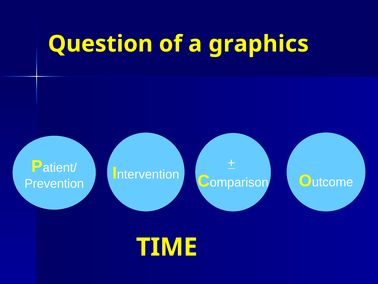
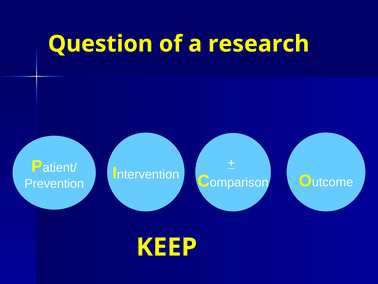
graphics: graphics -> research
TIME: TIME -> KEEP
